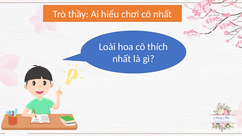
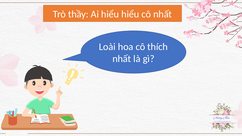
hiểu chơi: chơi -> hiểu
